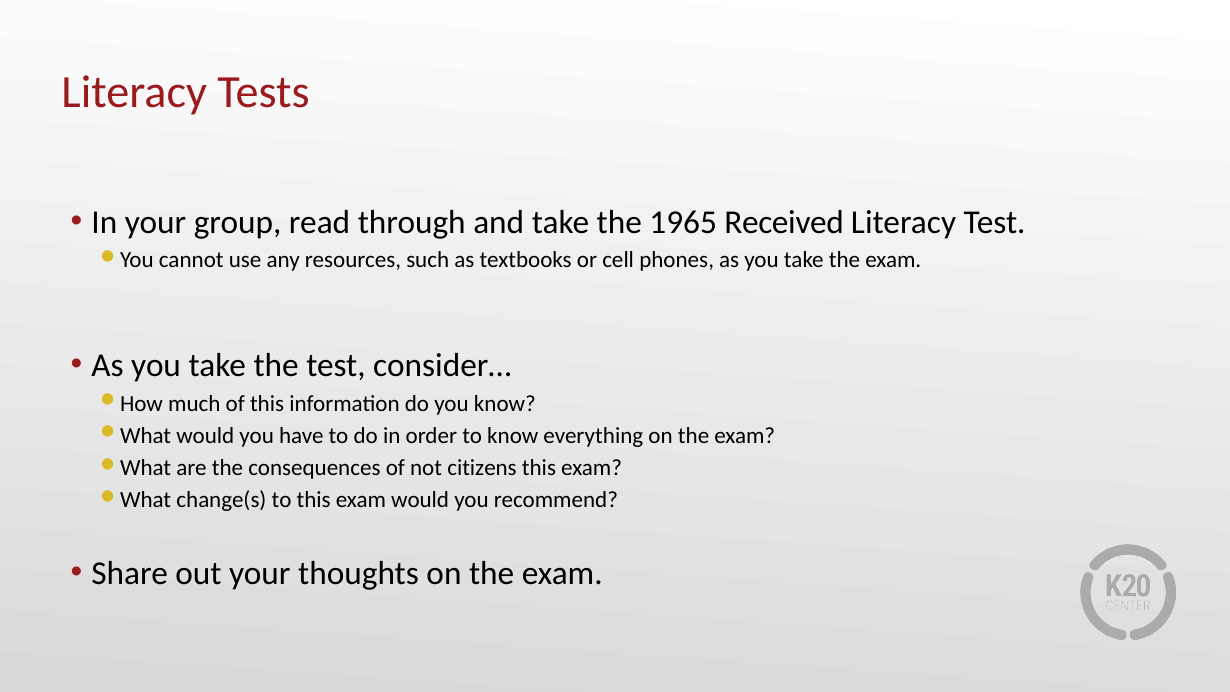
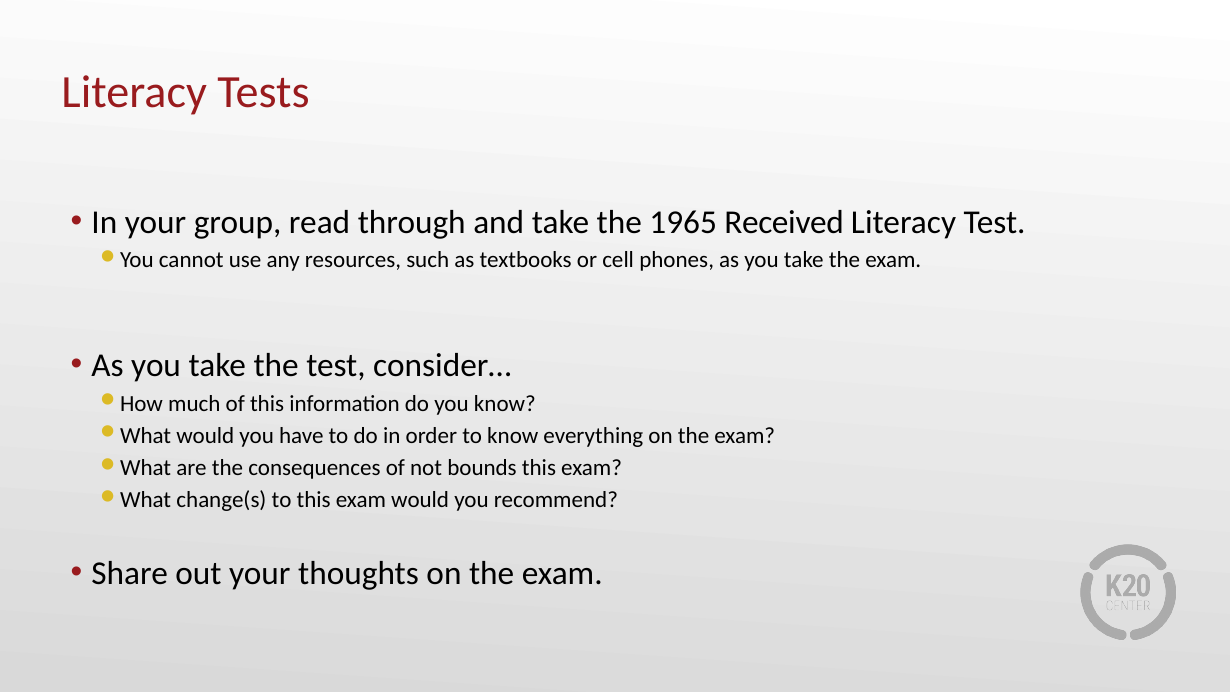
citizens: citizens -> bounds
